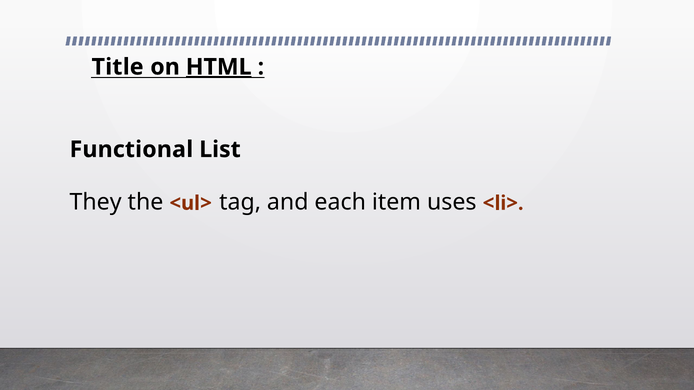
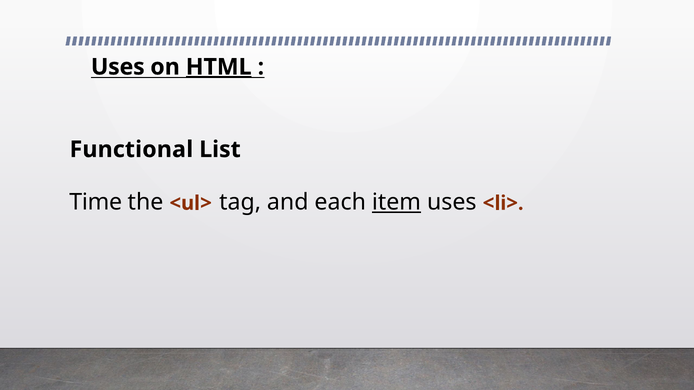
Title at (118, 67): Title -> Uses
They: They -> Time
item underline: none -> present
